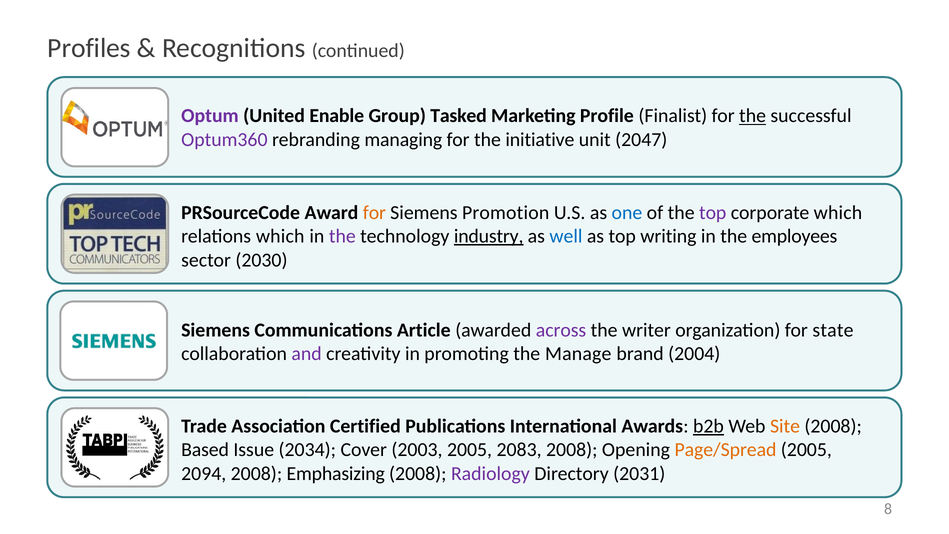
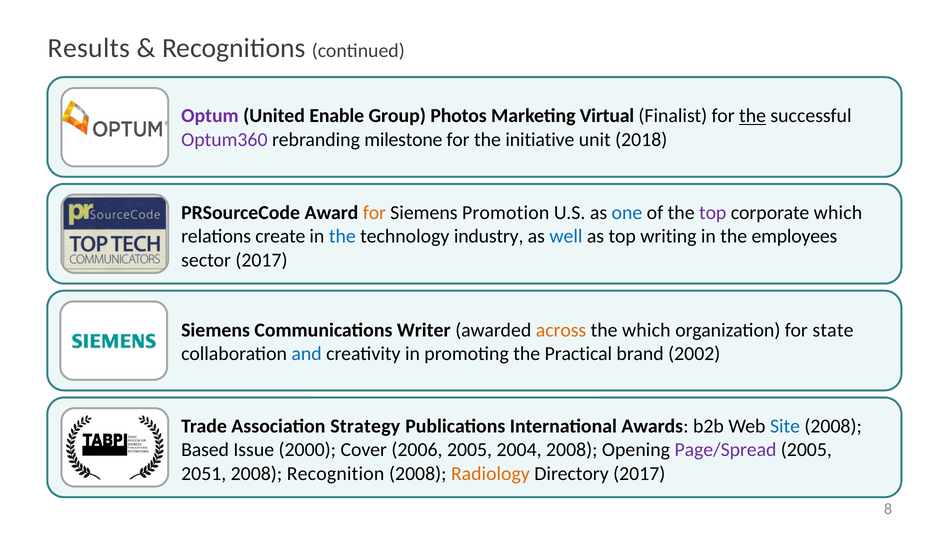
Profiles: Profiles -> Results
Tasked: Tasked -> Photos
Profile: Profile -> Virtual
managing: managing -> milestone
2047: 2047 -> 2018
relations which: which -> create
the at (342, 236) colour: purple -> blue
industry underline: present -> none
sector 2030: 2030 -> 2017
Article: Article -> Writer
across colour: purple -> orange
the writer: writer -> which
and colour: purple -> blue
Manage: Manage -> Practical
2004: 2004 -> 2002
Certified: Certified -> Strategy
b2b underline: present -> none
Site colour: orange -> blue
2034: 2034 -> 2000
2003: 2003 -> 2006
2083: 2083 -> 2004
Page/Spread colour: orange -> purple
2094: 2094 -> 2051
Emphasizing: Emphasizing -> Recognition
Radiology colour: purple -> orange
Directory 2031: 2031 -> 2017
